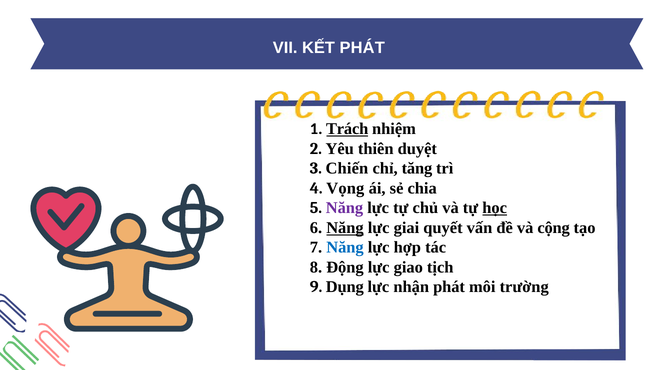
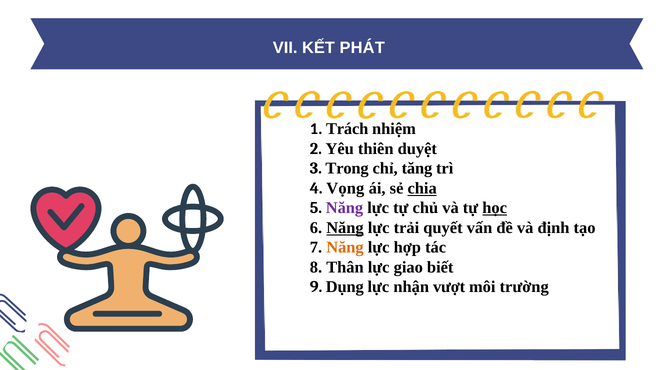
Trách underline: present -> none
Chiến: Chiến -> Trong
chia underline: none -> present
giai: giai -> trải
cộng: cộng -> định
Năng at (345, 248) colour: blue -> orange
Động: Động -> Thân
tịch: tịch -> biết
nhận phát: phát -> vượt
